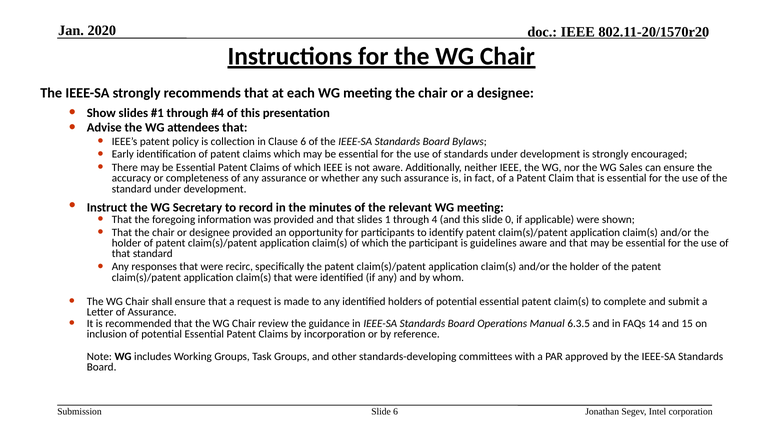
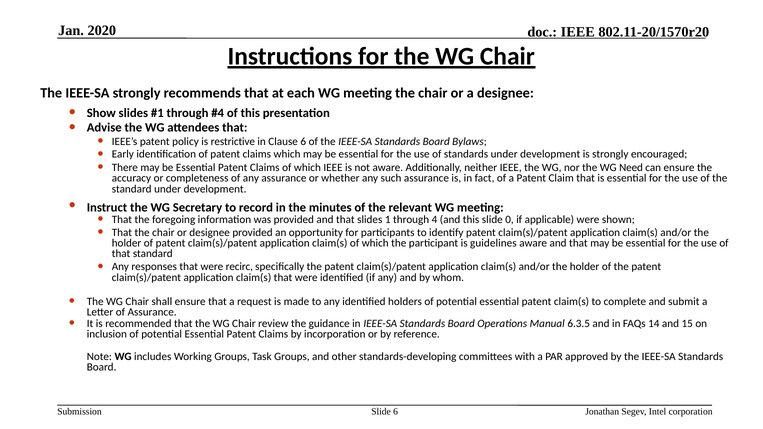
collection: collection -> restrictive
Sales: Sales -> Need
